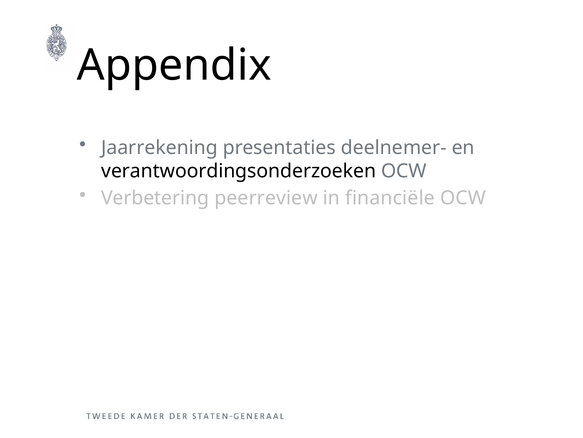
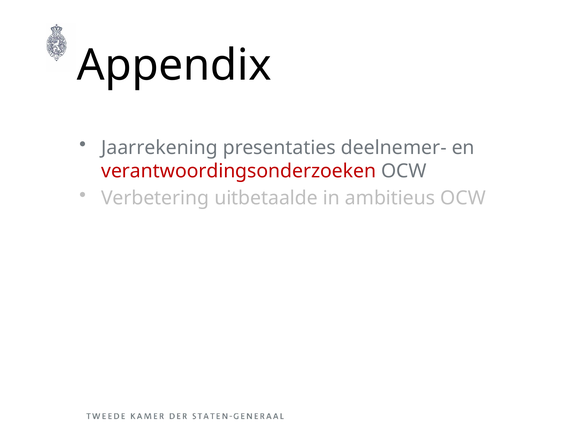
verantwoordingsonderzoeken colour: black -> red
peerreview: peerreview -> uitbetaalde
financiële: financiële -> ambitieus
